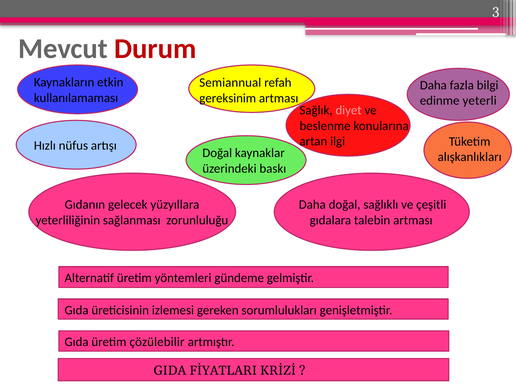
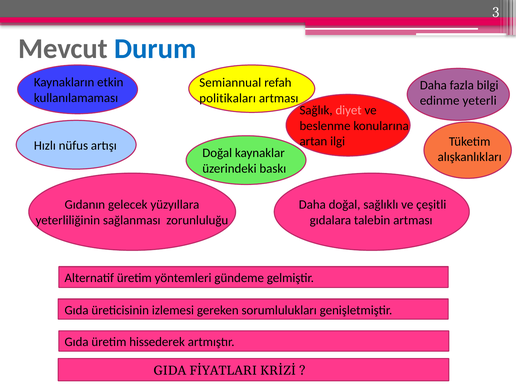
Durum colour: red -> blue
gereksinim: gereksinim -> politikaları
çözülebilir: çözülebilir -> hissederek
